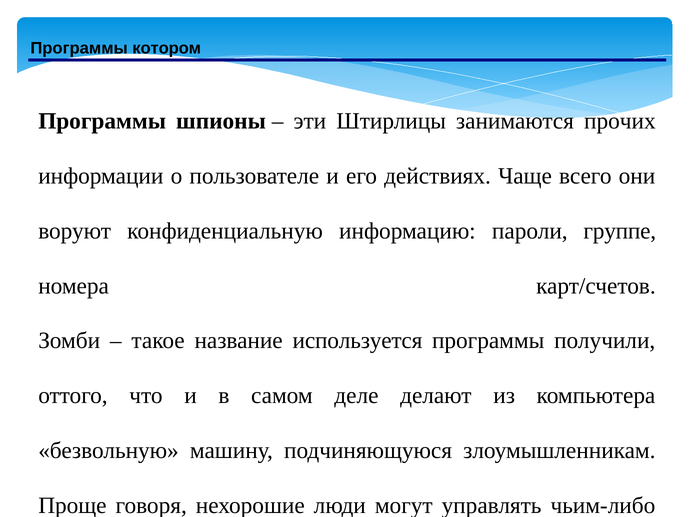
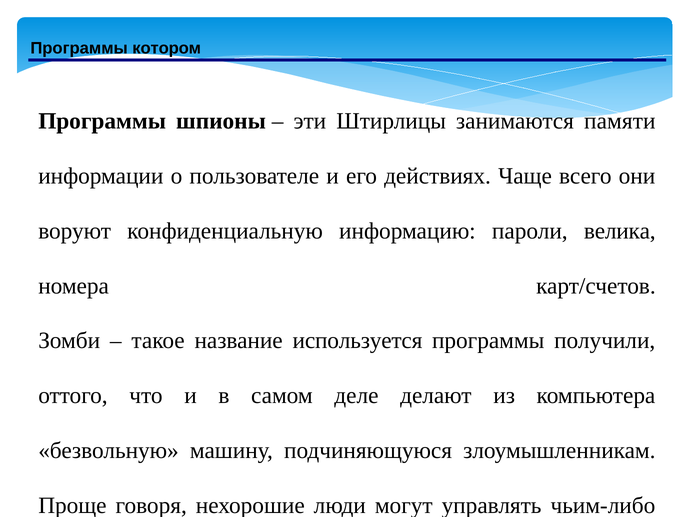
прочих: прочих -> памяти
группе: группе -> велика
